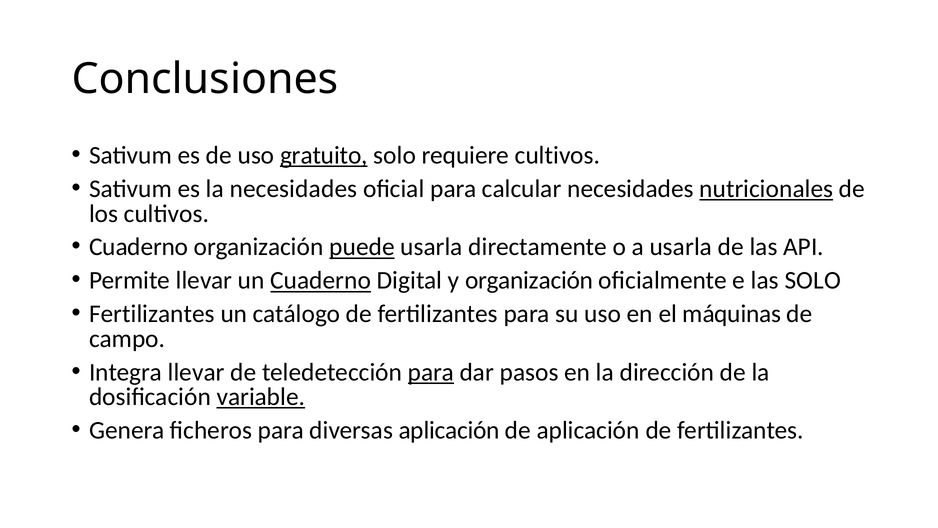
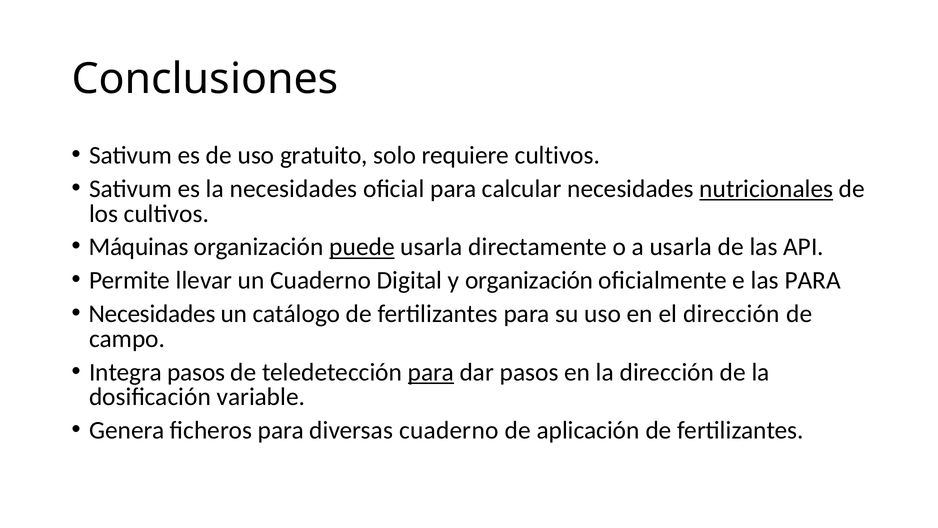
gratuito underline: present -> none
Cuaderno at (139, 247): Cuaderno -> Máquinas
Cuaderno at (321, 280) underline: present -> none
las SOLO: SOLO -> PARA
Fertilizantes at (152, 314): Fertilizantes -> Necesidades
el máquinas: máquinas -> dirección
Integra llevar: llevar -> pasos
variable underline: present -> none
diversas aplicación: aplicación -> cuaderno
